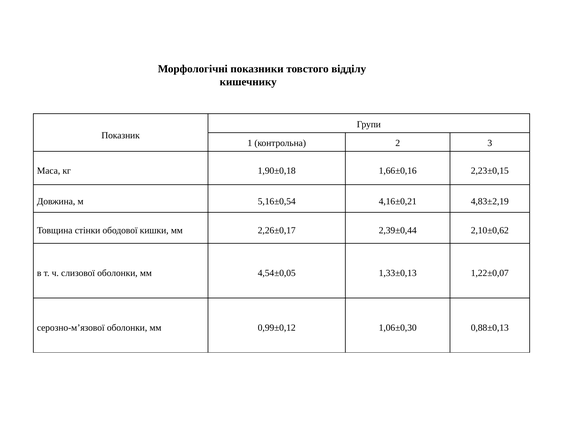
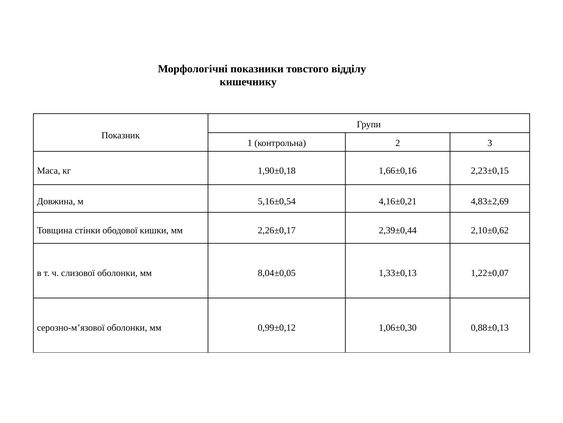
4,83±2,19: 4,83±2,19 -> 4,83±2,69
4,54±0,05: 4,54±0,05 -> 8,04±0,05
